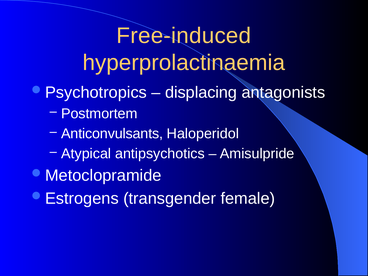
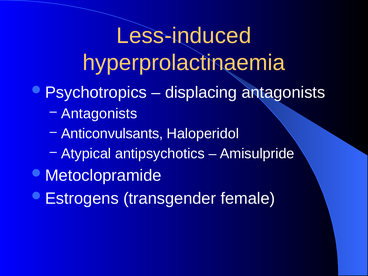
Free-induced: Free-induced -> Less-induced
Postmortem at (99, 114): Postmortem -> Antagonists
